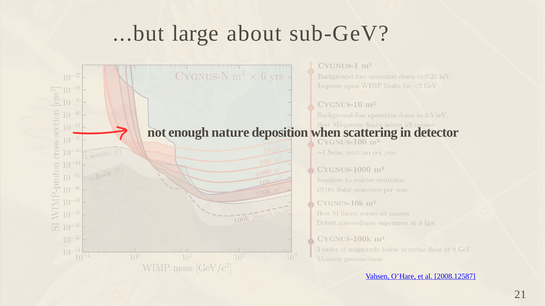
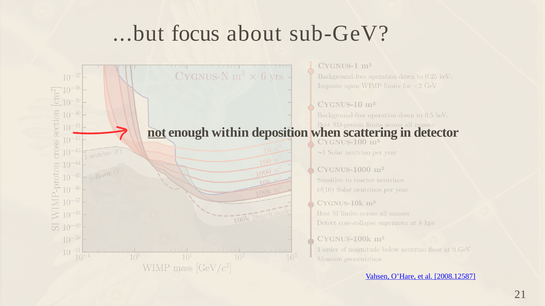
large: large -> focus
not underline: none -> present
nature: nature -> within
